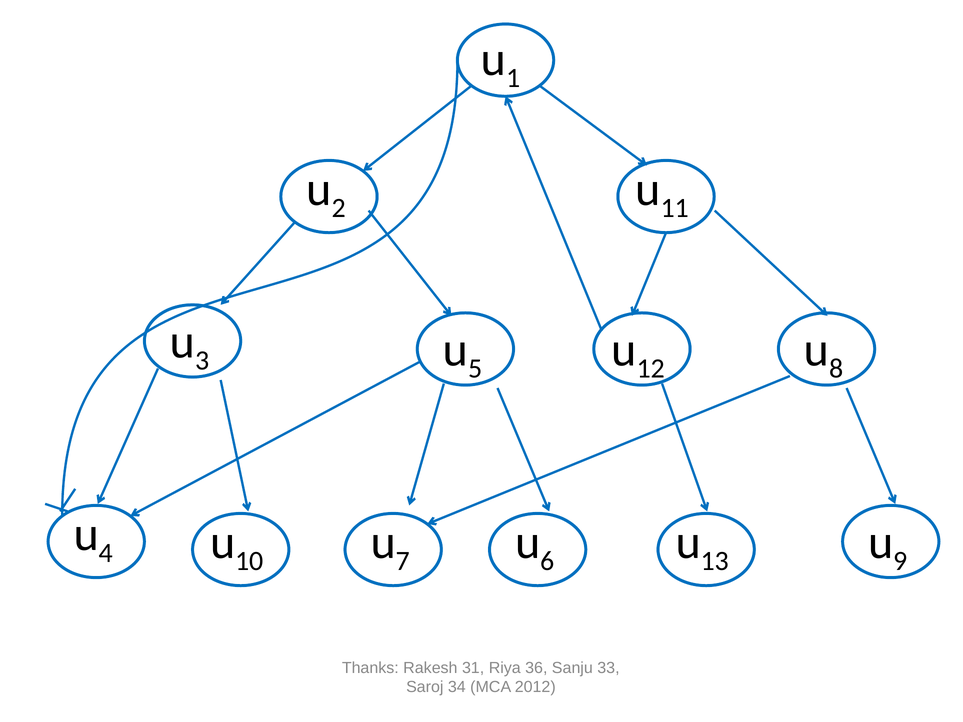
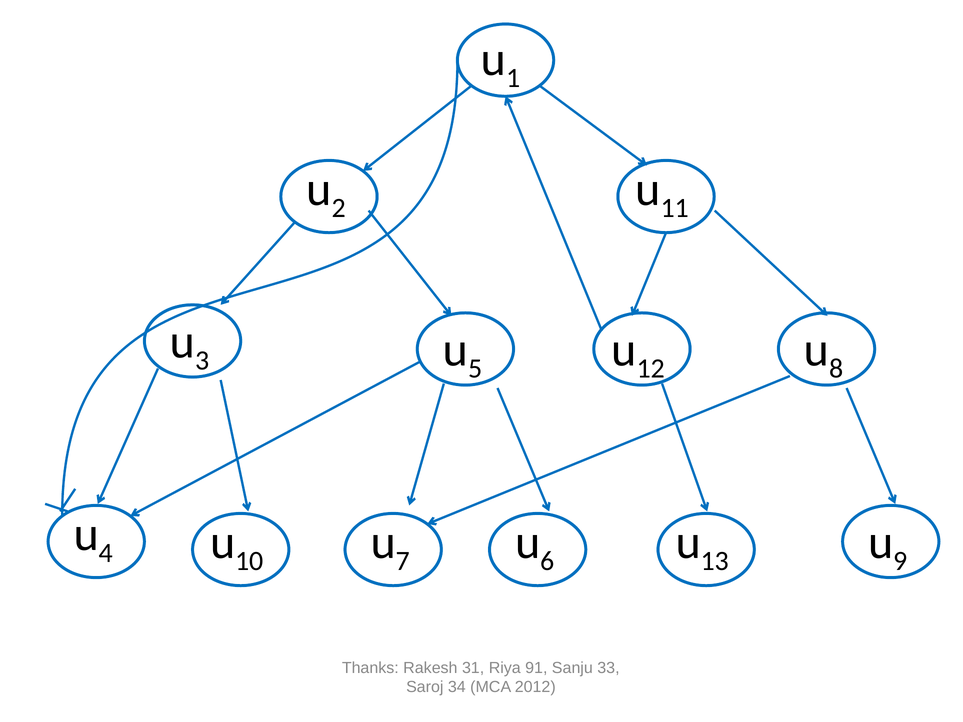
36: 36 -> 91
